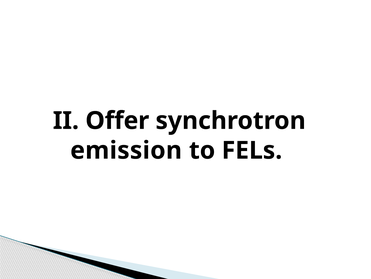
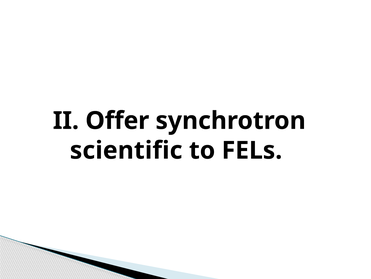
emission: emission -> scientific
